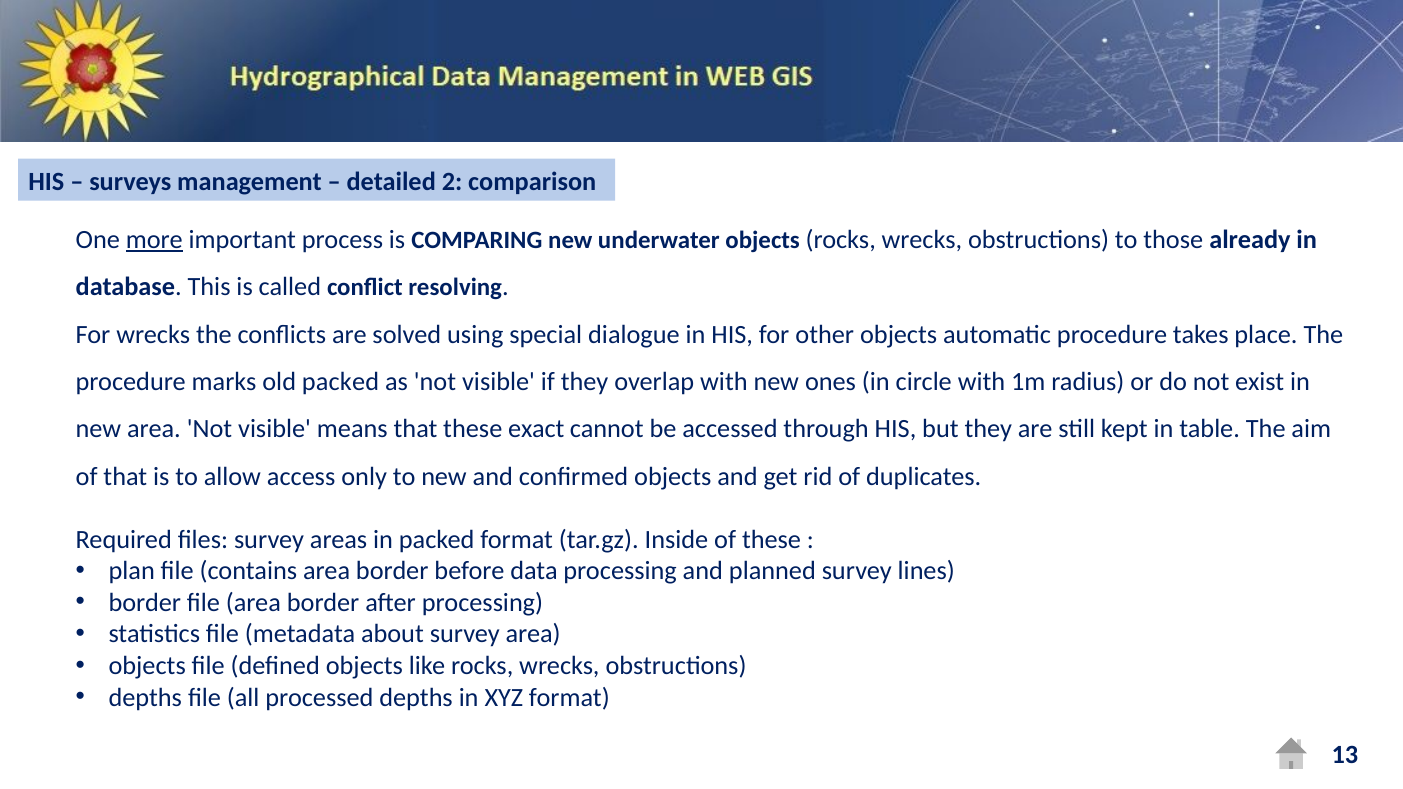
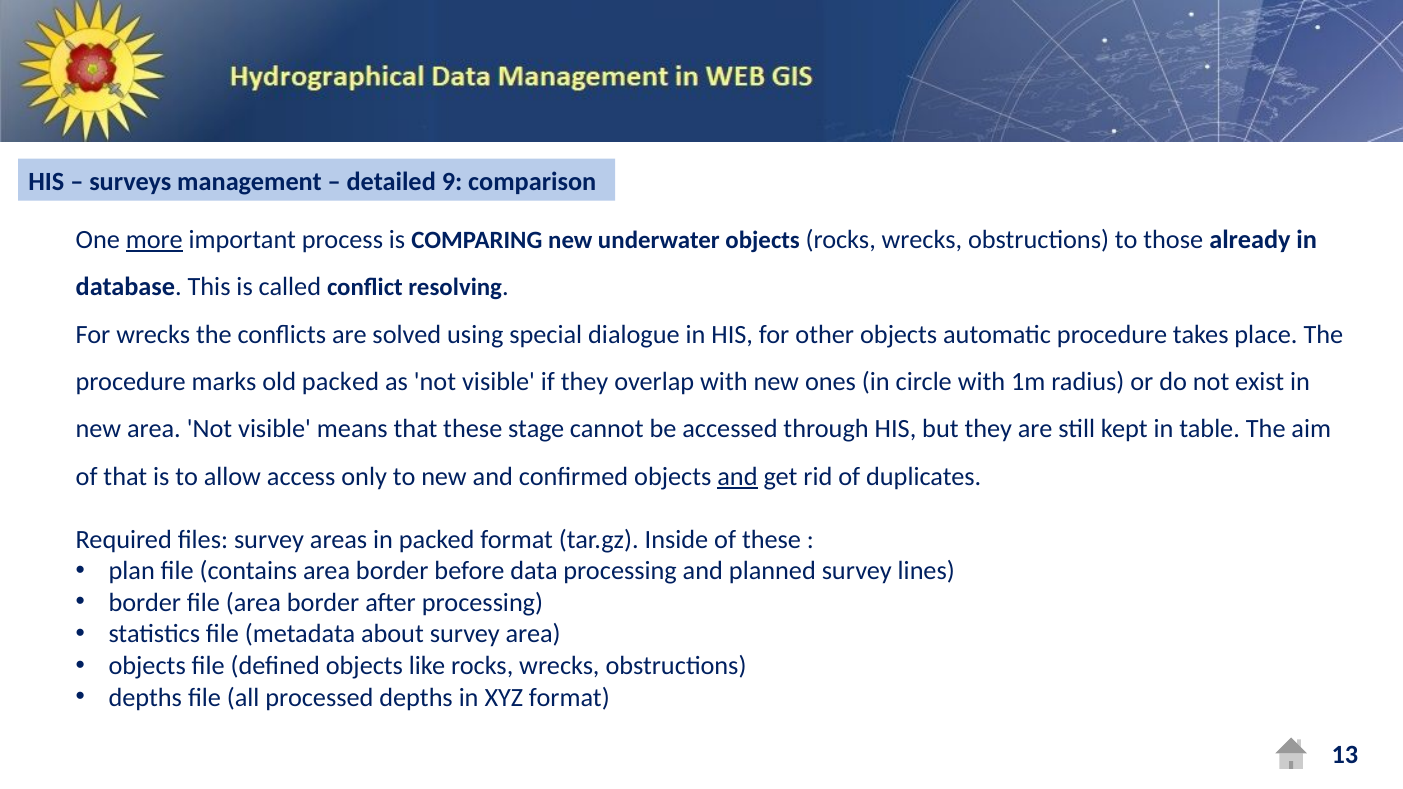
2: 2 -> 9
exact: exact -> stage
and at (738, 477) underline: none -> present
